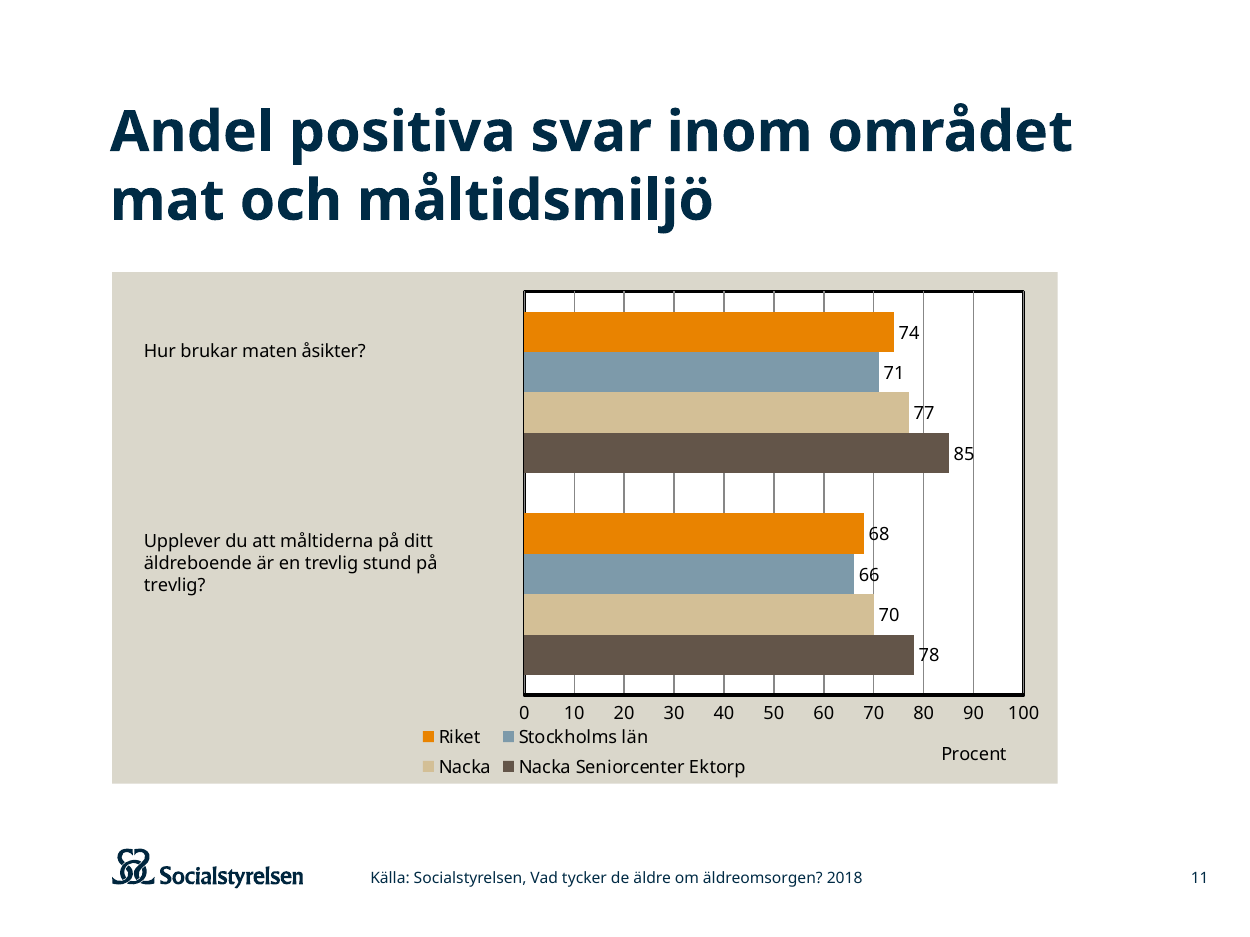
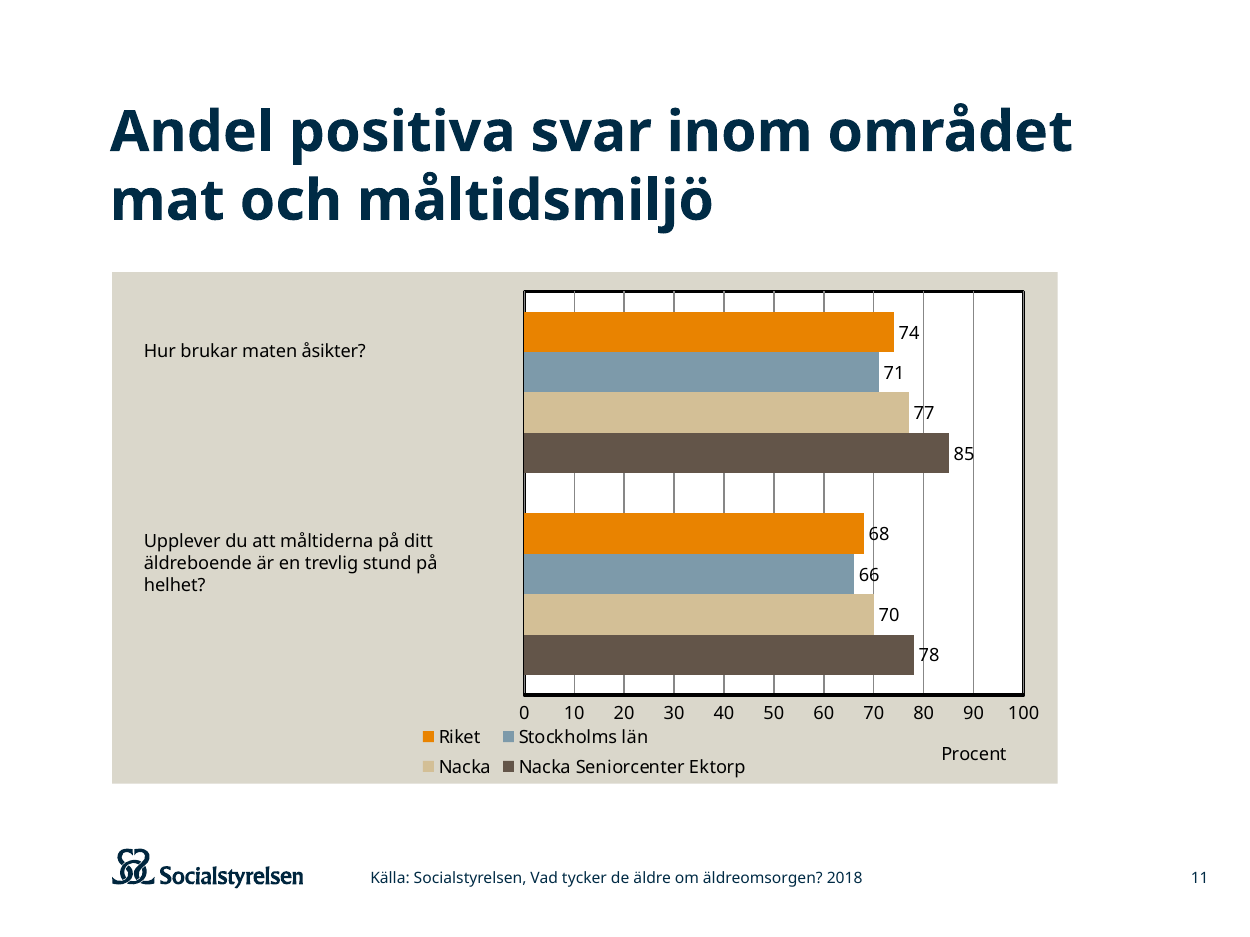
trevlig at (175, 586): trevlig -> helhet
